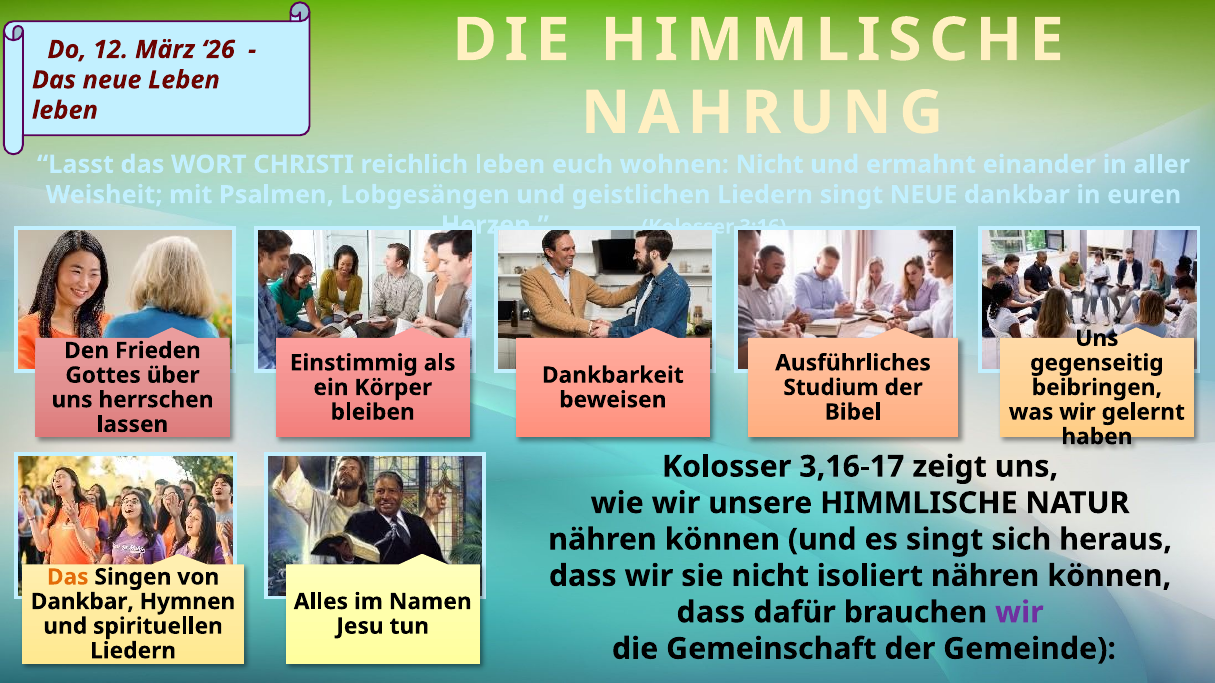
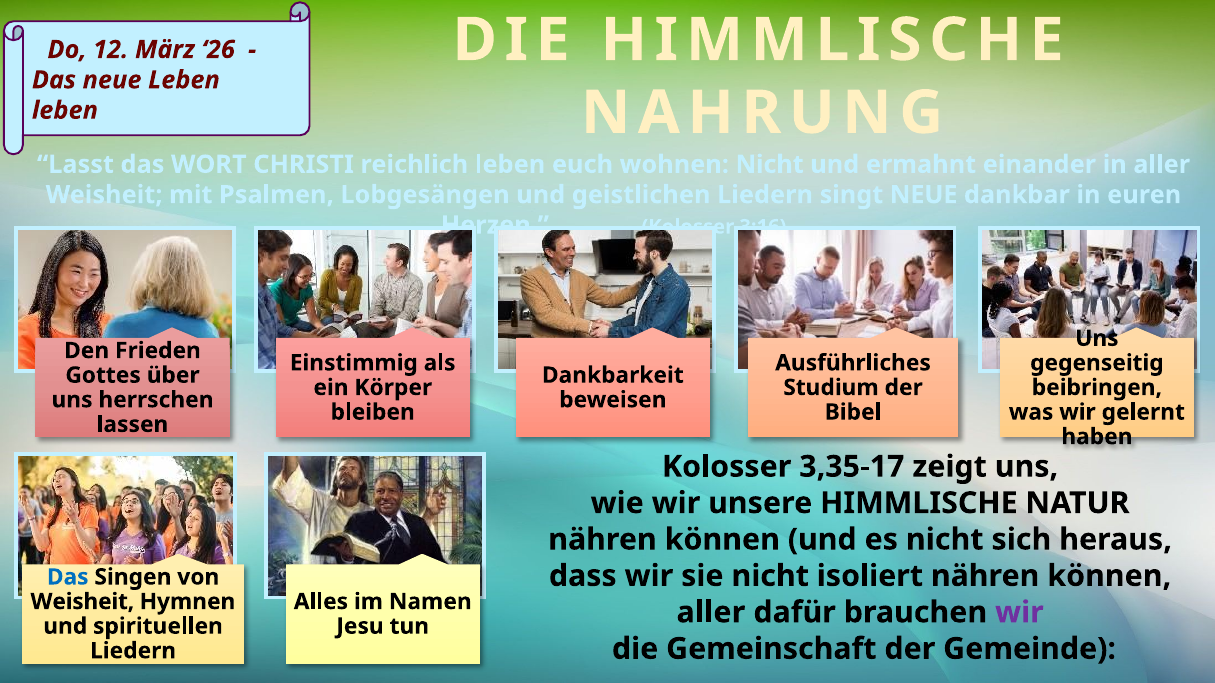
3,16-17: 3,16-17 -> 3,35-17
es singt: singt -> nicht
Das at (68, 577) colour: orange -> blue
Dankbar at (82, 602): Dankbar -> Weisheit
dass at (711, 613): dass -> aller
